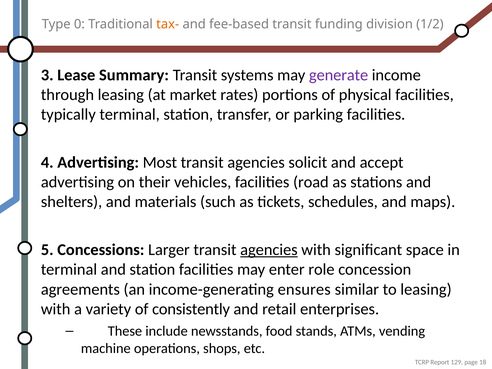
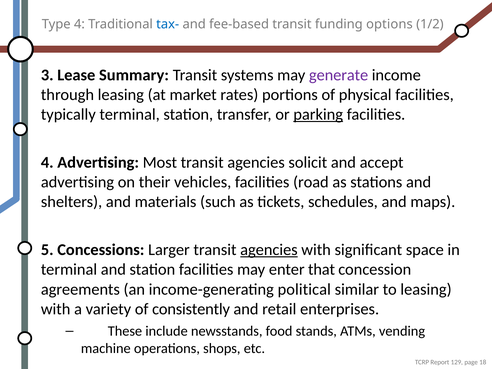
Type 0: 0 -> 4
tax- colour: orange -> blue
division: division -> options
parking underline: none -> present
role: role -> that
ensures: ensures -> political
